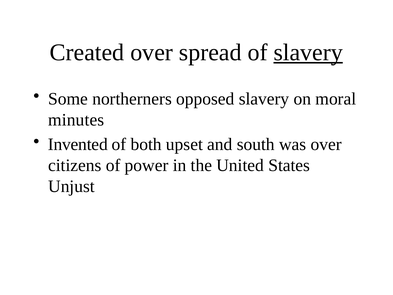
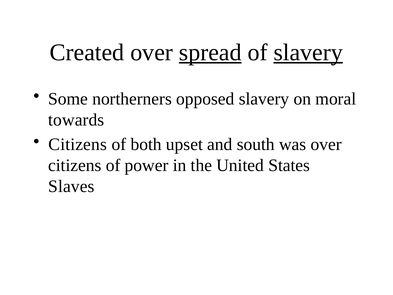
spread underline: none -> present
minutes: minutes -> towards
Invented at (78, 144): Invented -> Citizens
Unjust: Unjust -> Slaves
